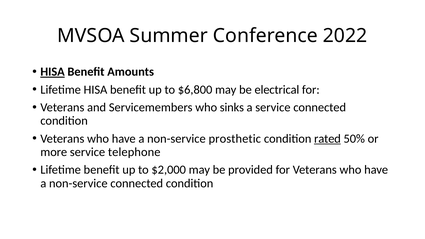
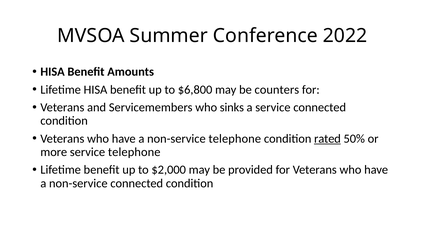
HISA at (53, 72) underline: present -> none
electrical: electrical -> counters
non-service prosthetic: prosthetic -> telephone
